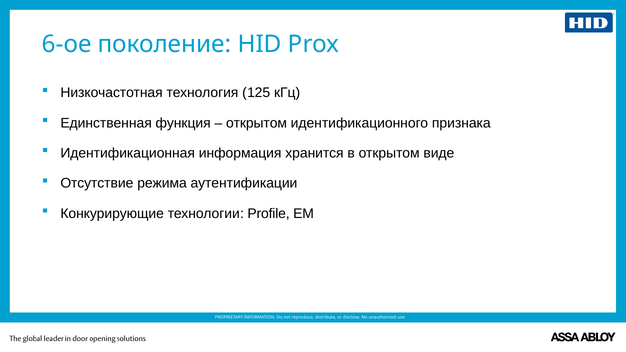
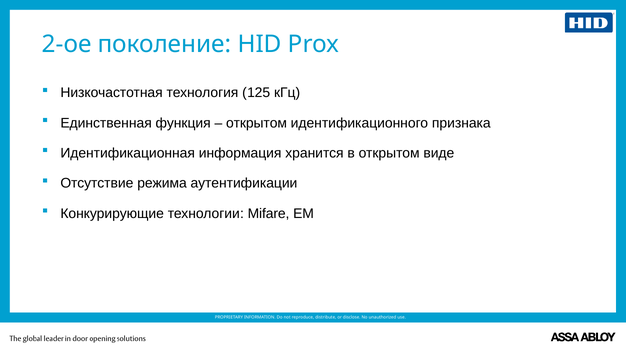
6-ое: 6-ое -> 2-ое
Profile: Profile -> Mifare
